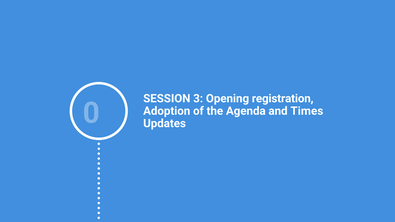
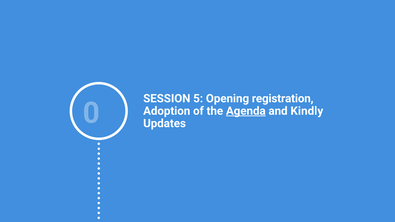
3: 3 -> 5
Agenda underline: none -> present
Times: Times -> Kindly
